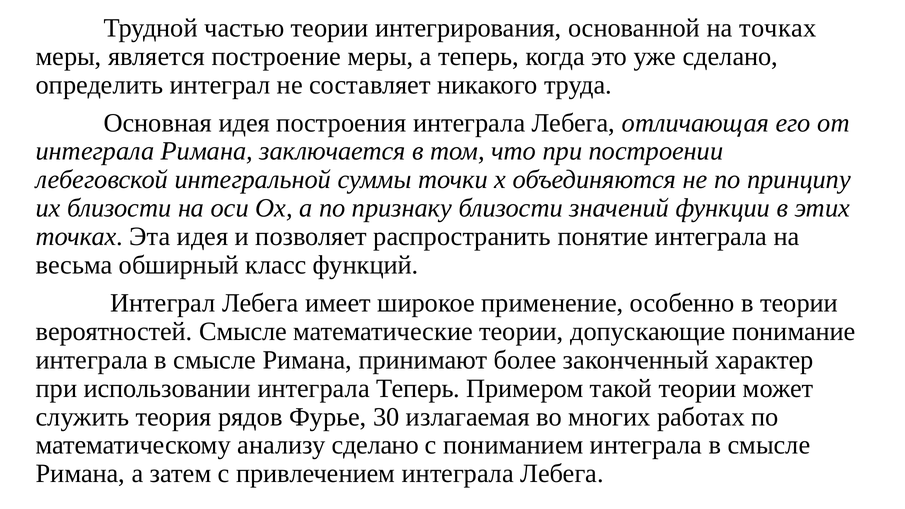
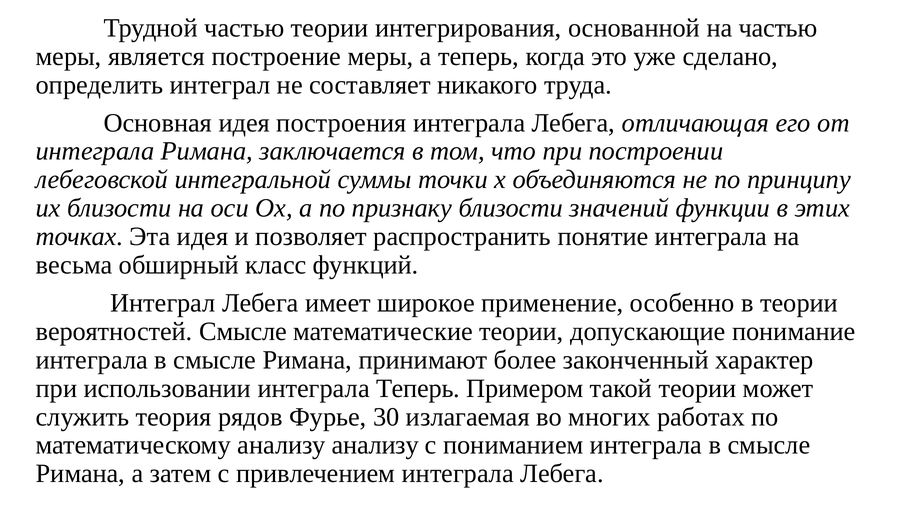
на точках: точках -> частью
анализу сделано: сделано -> анализу
